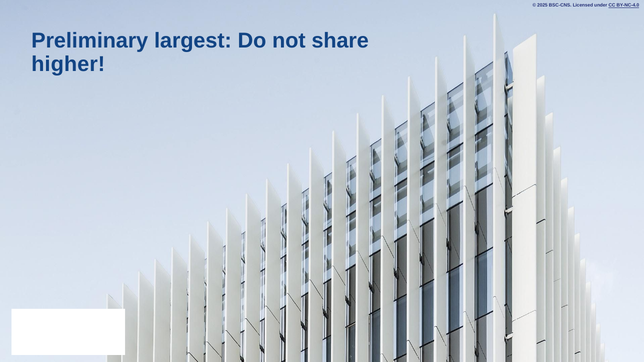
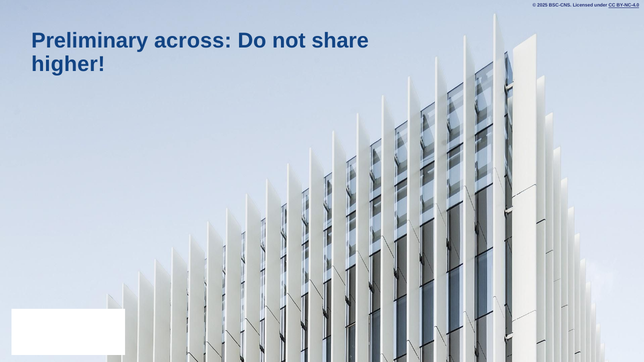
largest: largest -> across
